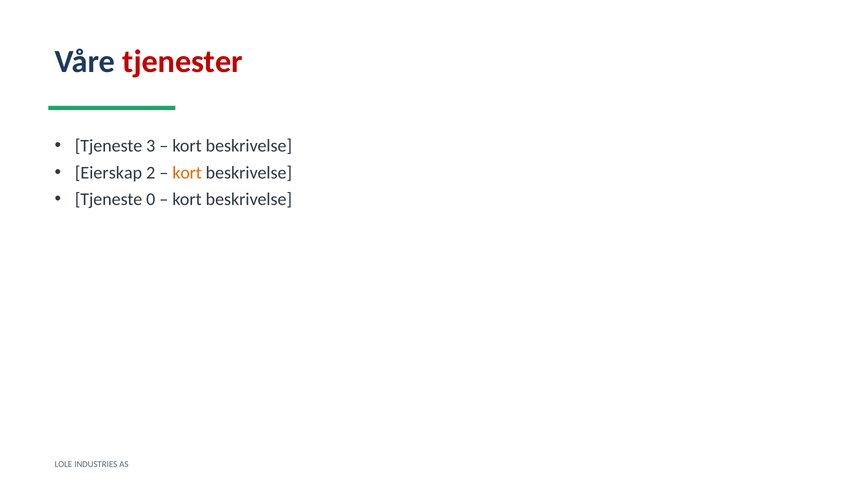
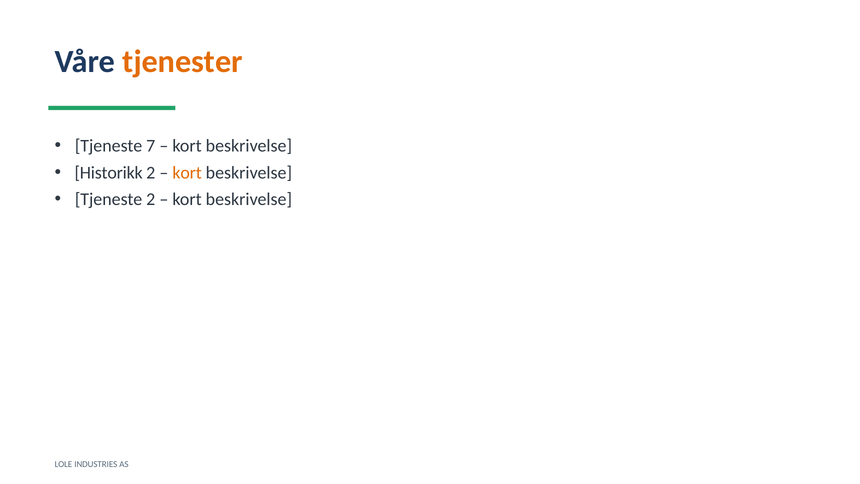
tjenester colour: red -> orange
3: 3 -> 7
Eierskap: Eierskap -> Historikk
Tjeneste 0: 0 -> 2
